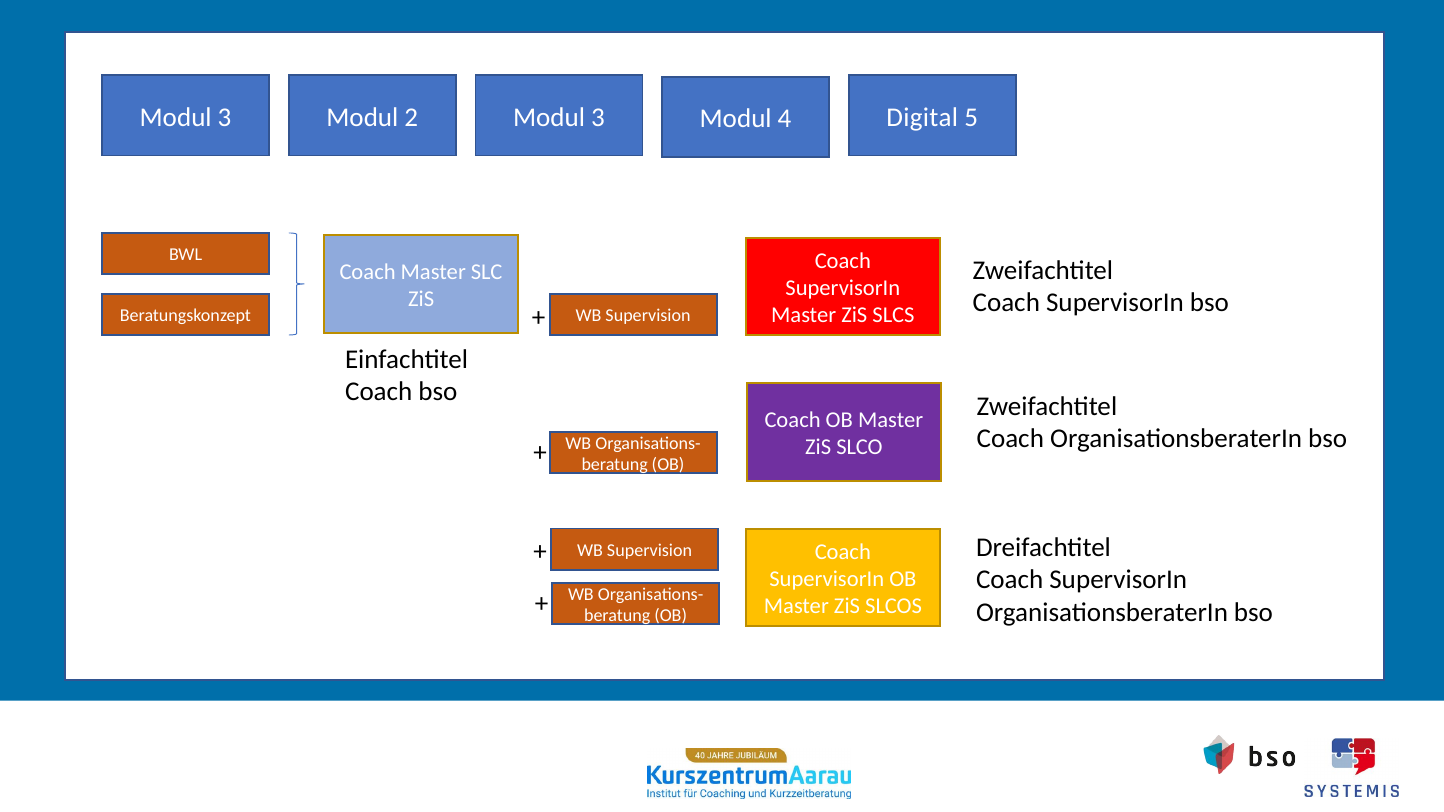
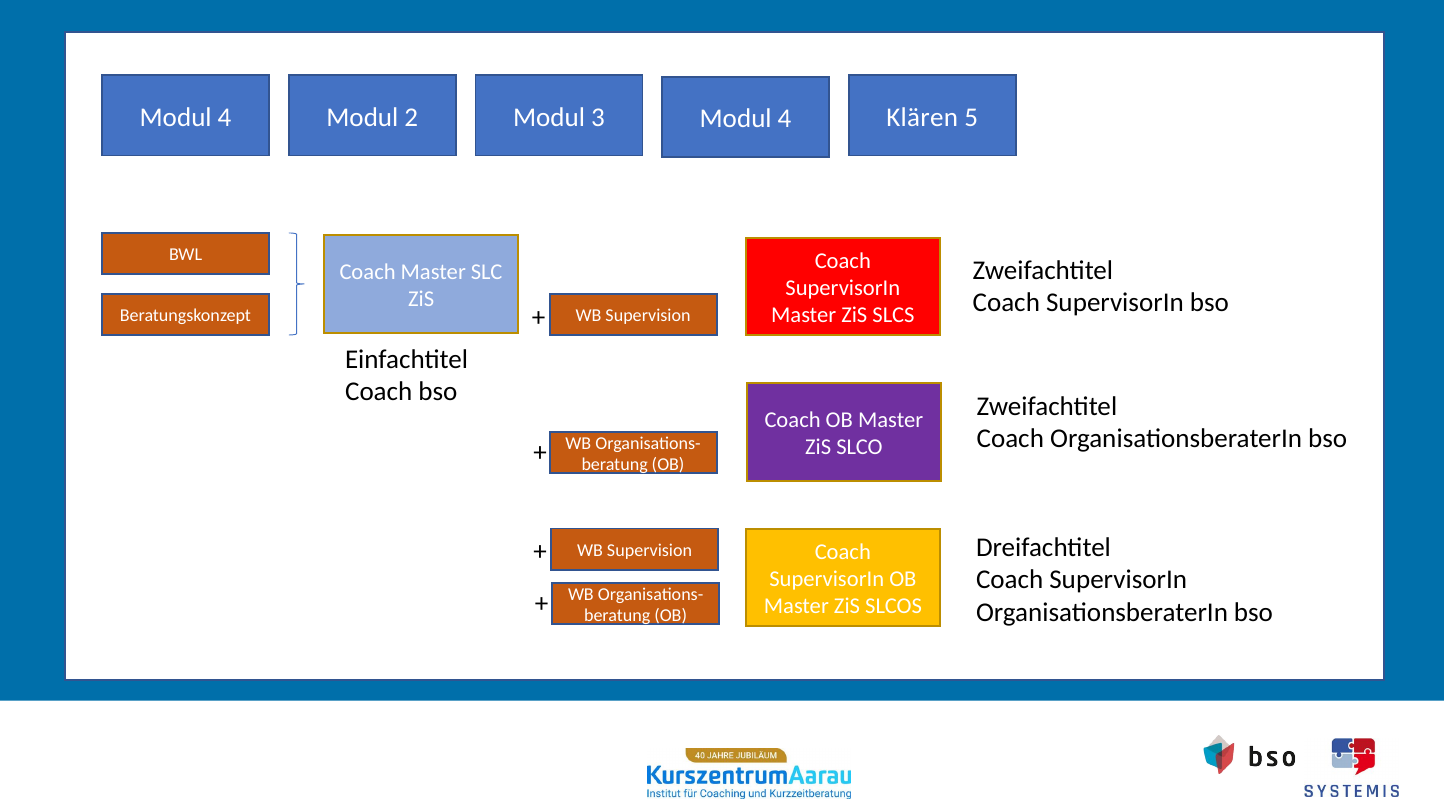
3 at (225, 117): 3 -> 4
Digital: Digital -> Klären
